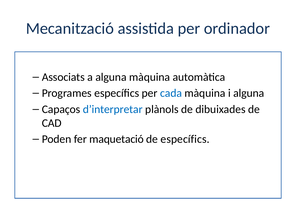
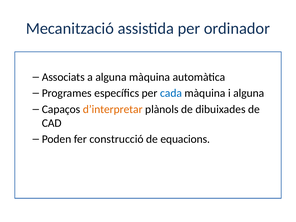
d’interpretar colour: blue -> orange
maquetació: maquetació -> construcció
de específics: específics -> equacions
